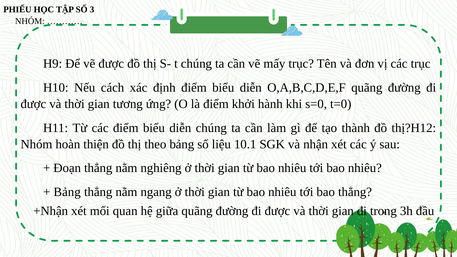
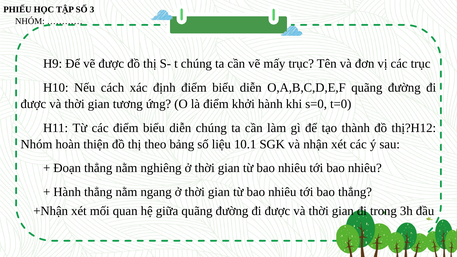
Bảng at (67, 192): Bảng -> Hành
